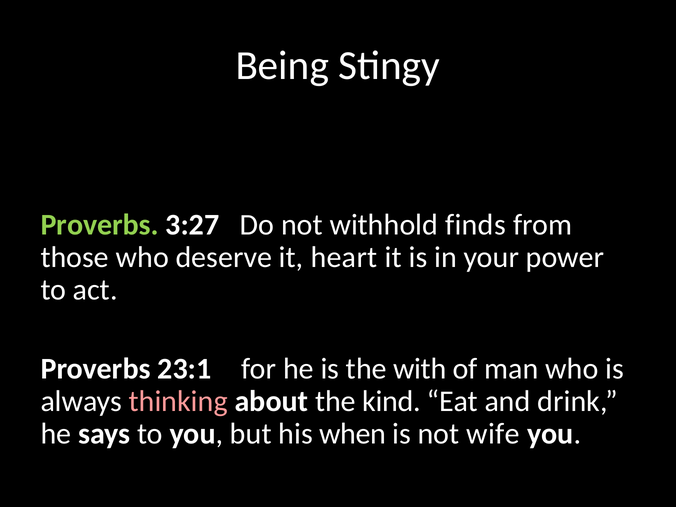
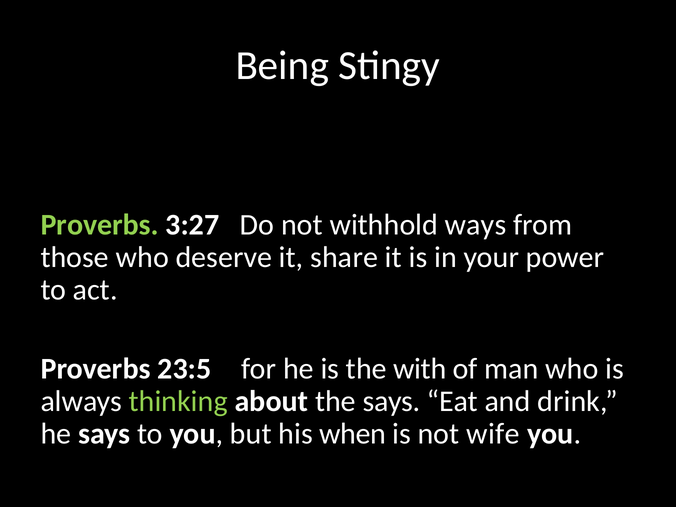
finds: finds -> ways
heart: heart -> share
23:1: 23:1 -> 23:5
thinking colour: pink -> light green
the kind: kind -> says
